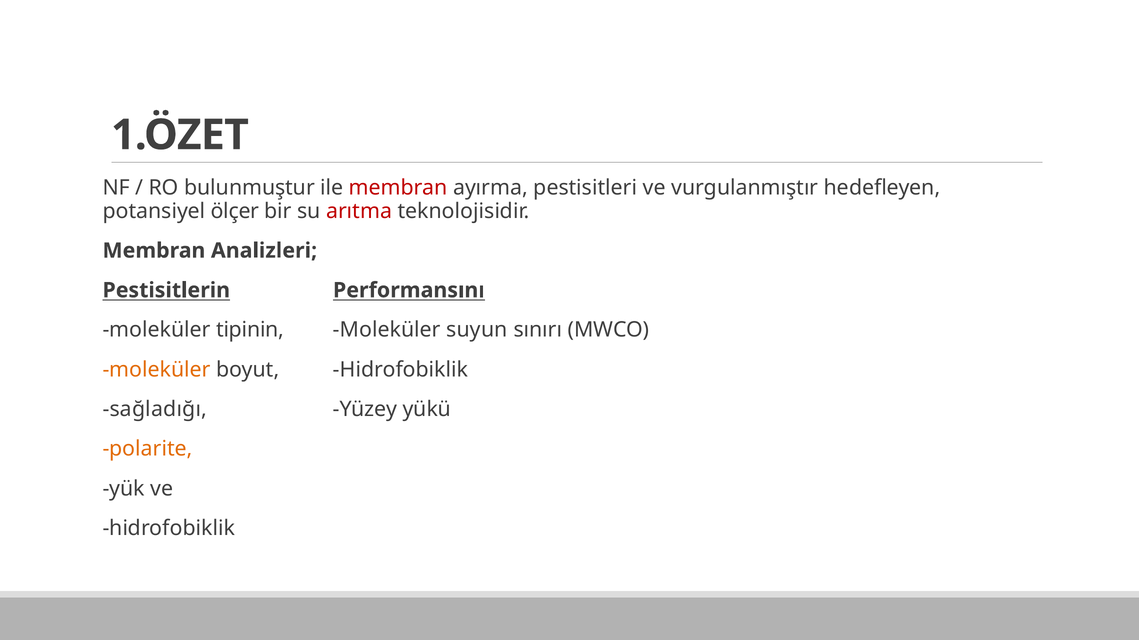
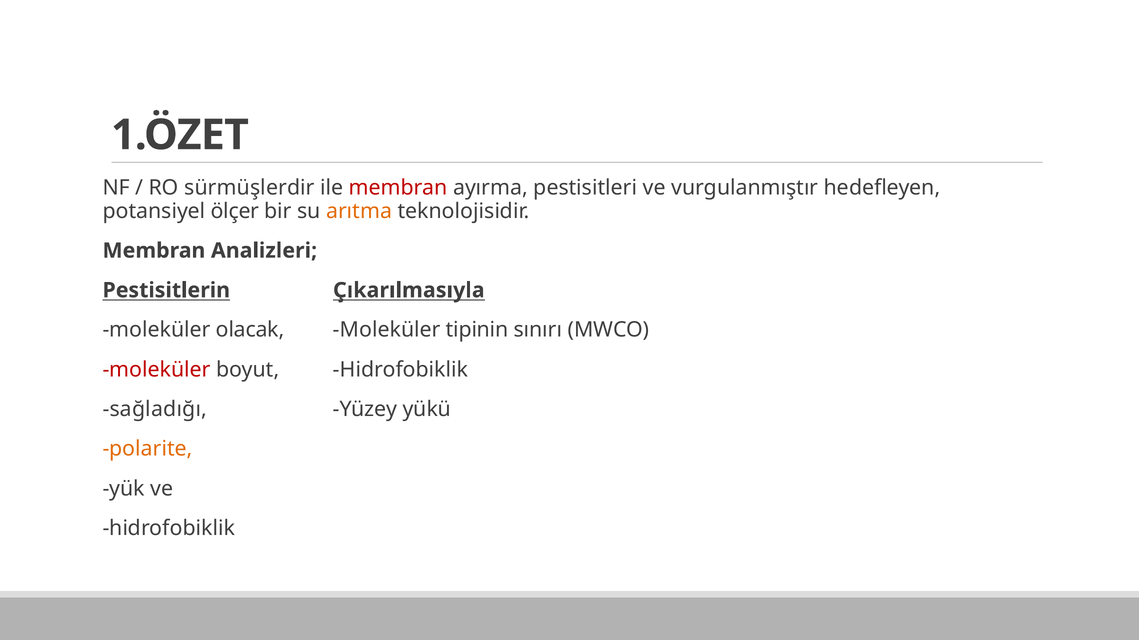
bulunmuştur: bulunmuştur -> sürmüşlerdir
arıtma colour: red -> orange
Performansını: Performansını -> Çıkarılmasıyla
tipinin: tipinin -> olacak
suyun: suyun -> tipinin
moleküler at (157, 370) colour: orange -> red
